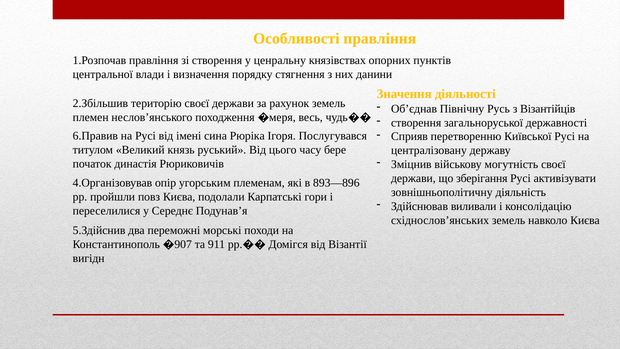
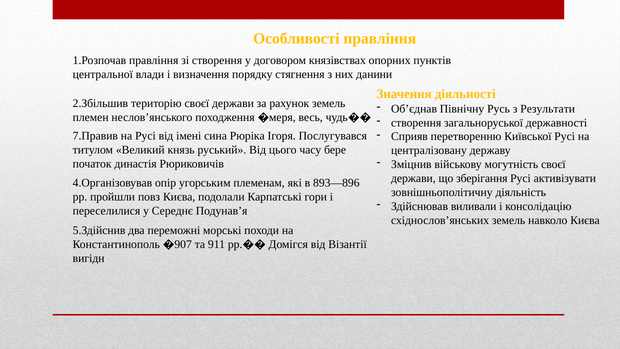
ценральну: ценральну -> договором
Візантійців: Візантійців -> Результати
6.Правив: 6.Правив -> 7.Правив
